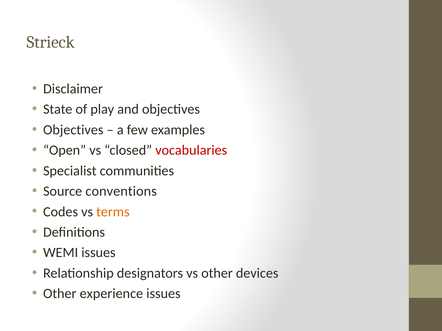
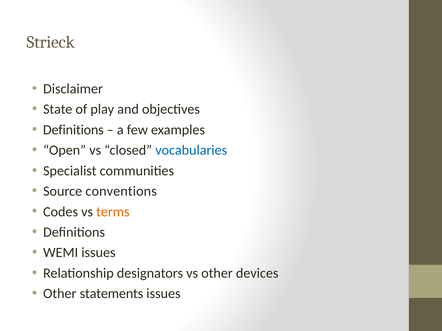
Objectives at (73, 130): Objectives -> Definitions
vocabularies colour: red -> blue
experience: experience -> statements
